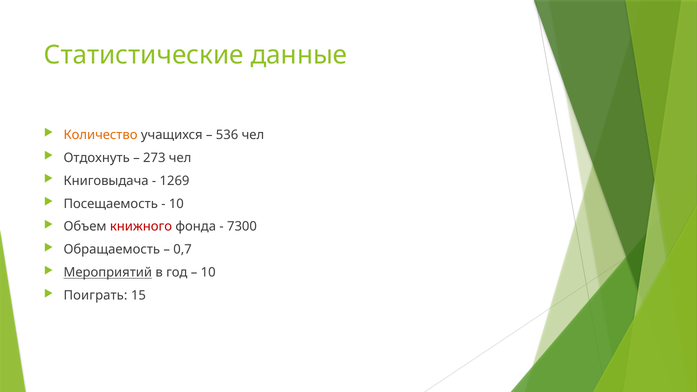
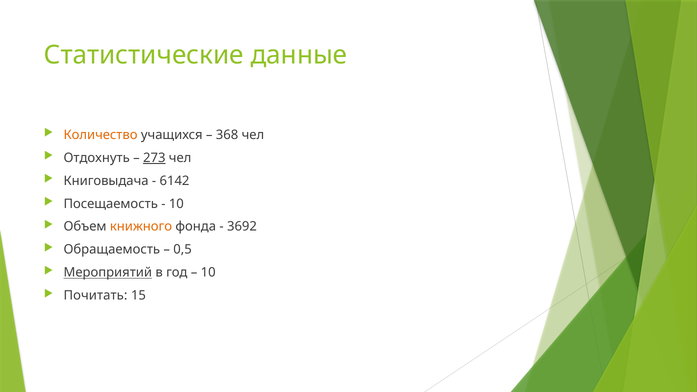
536: 536 -> 368
273 underline: none -> present
1269: 1269 -> 6142
книжного colour: red -> orange
7300: 7300 -> 3692
0,7: 0,7 -> 0,5
Поиграть: Поиграть -> Почитать
